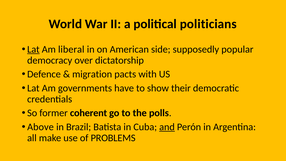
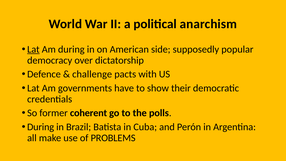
politicians: politicians -> anarchism
Am liberal: liberal -> during
migration: migration -> challenge
Above at (40, 127): Above -> During
and underline: present -> none
